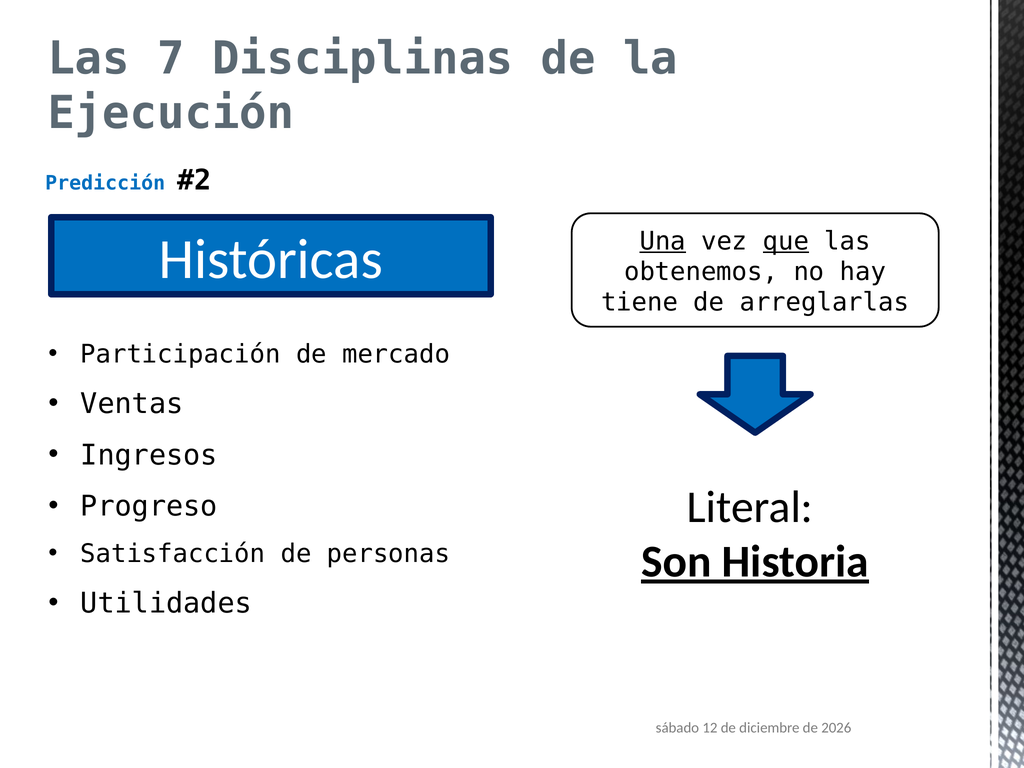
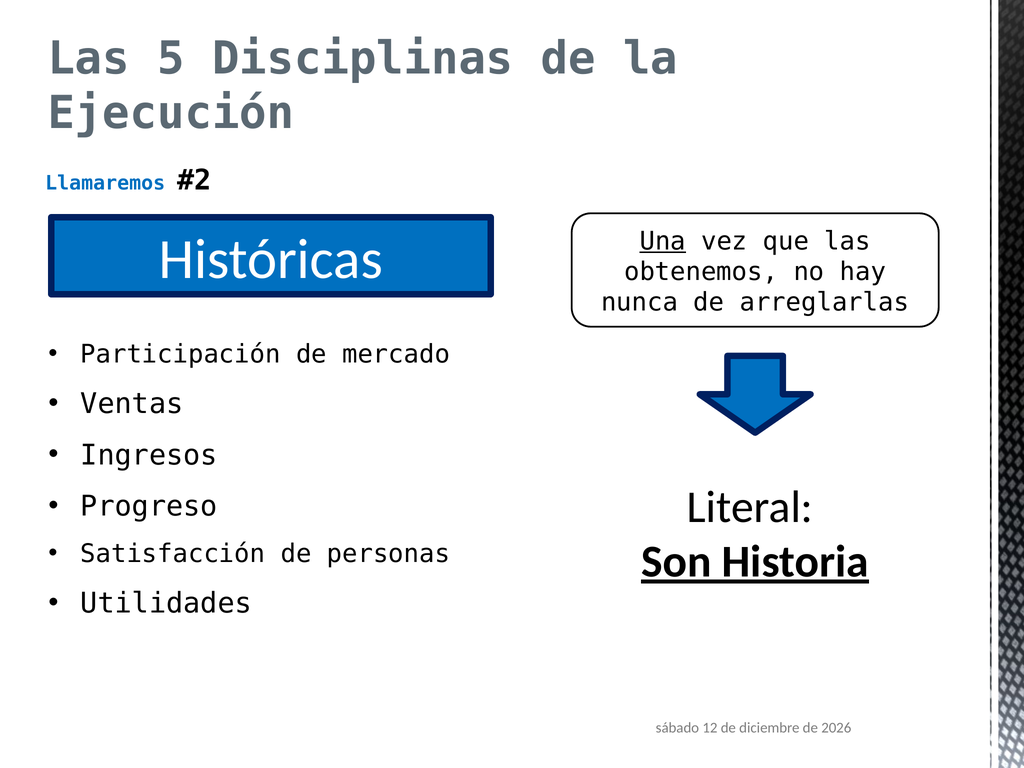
7: 7 -> 5
Predicción: Predicción -> Llamaremos
que underline: present -> none
tiene: tiene -> nunca
